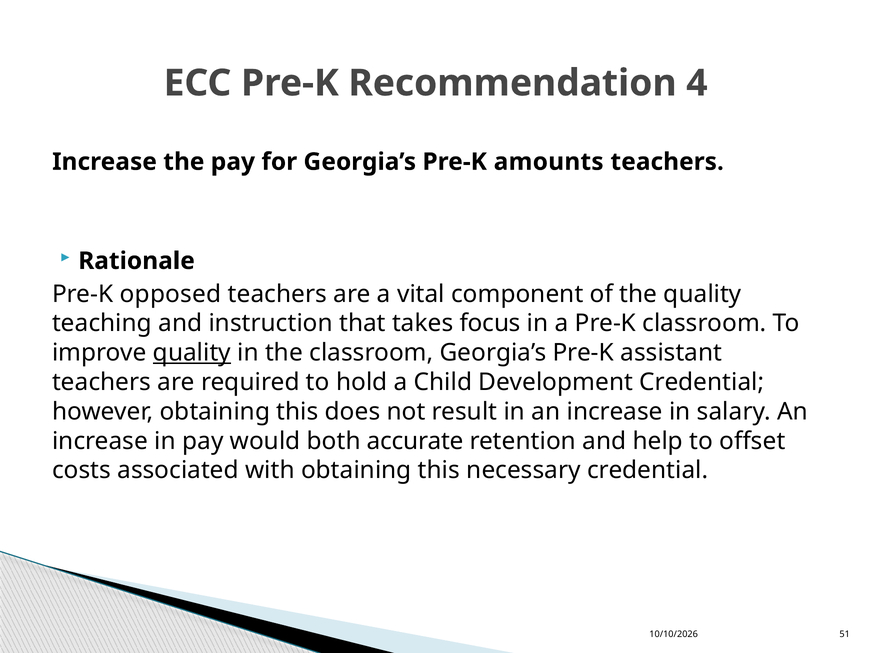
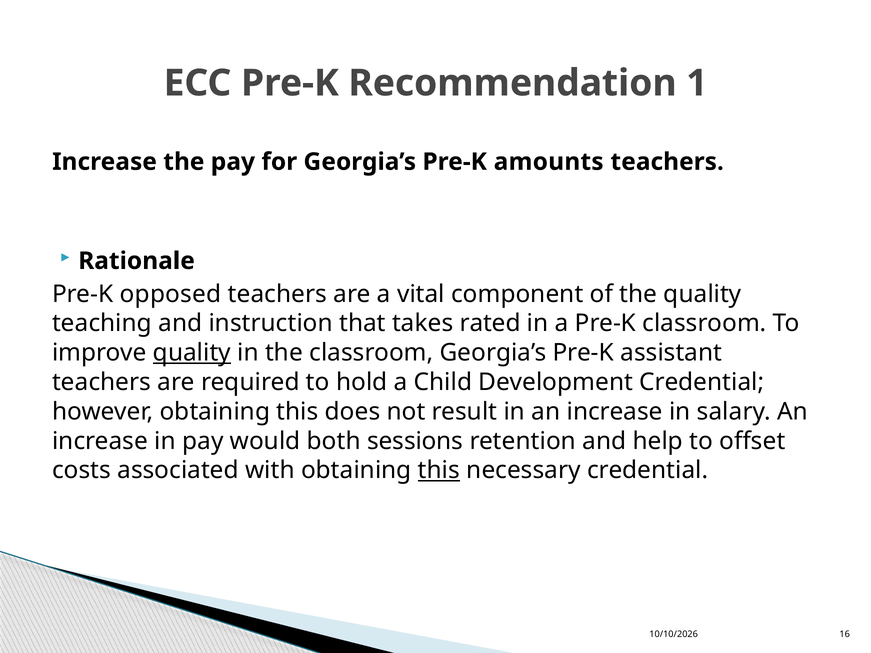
4: 4 -> 1
focus: focus -> rated
accurate: accurate -> sessions
this at (439, 471) underline: none -> present
51: 51 -> 16
